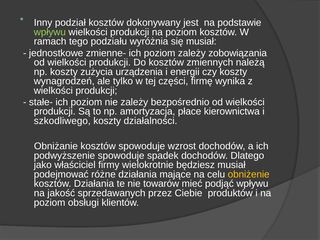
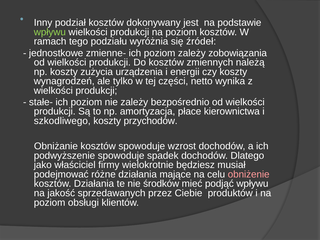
się musiał: musiał -> źródeł
firmę: firmę -> netto
działalności: działalności -> przychodów
obniżenie colour: yellow -> pink
towarów: towarów -> środków
